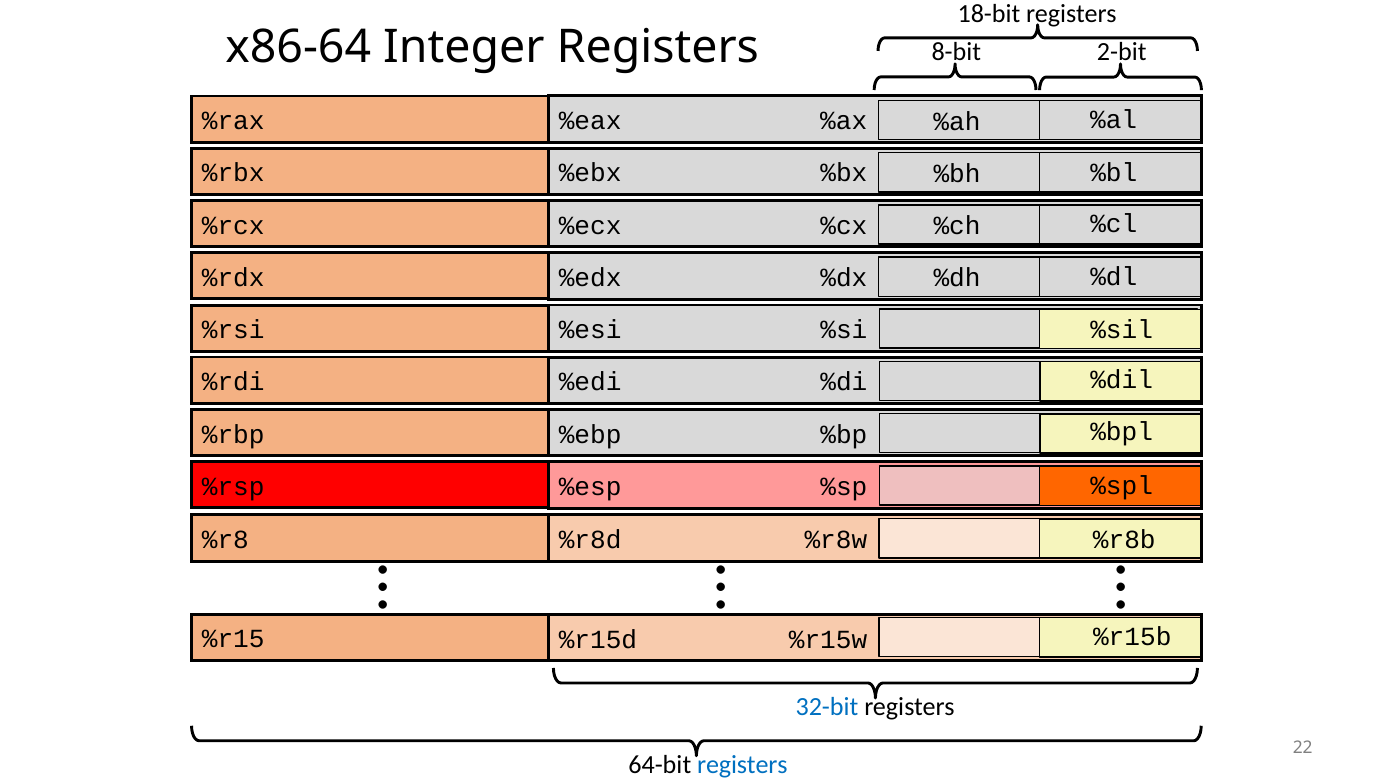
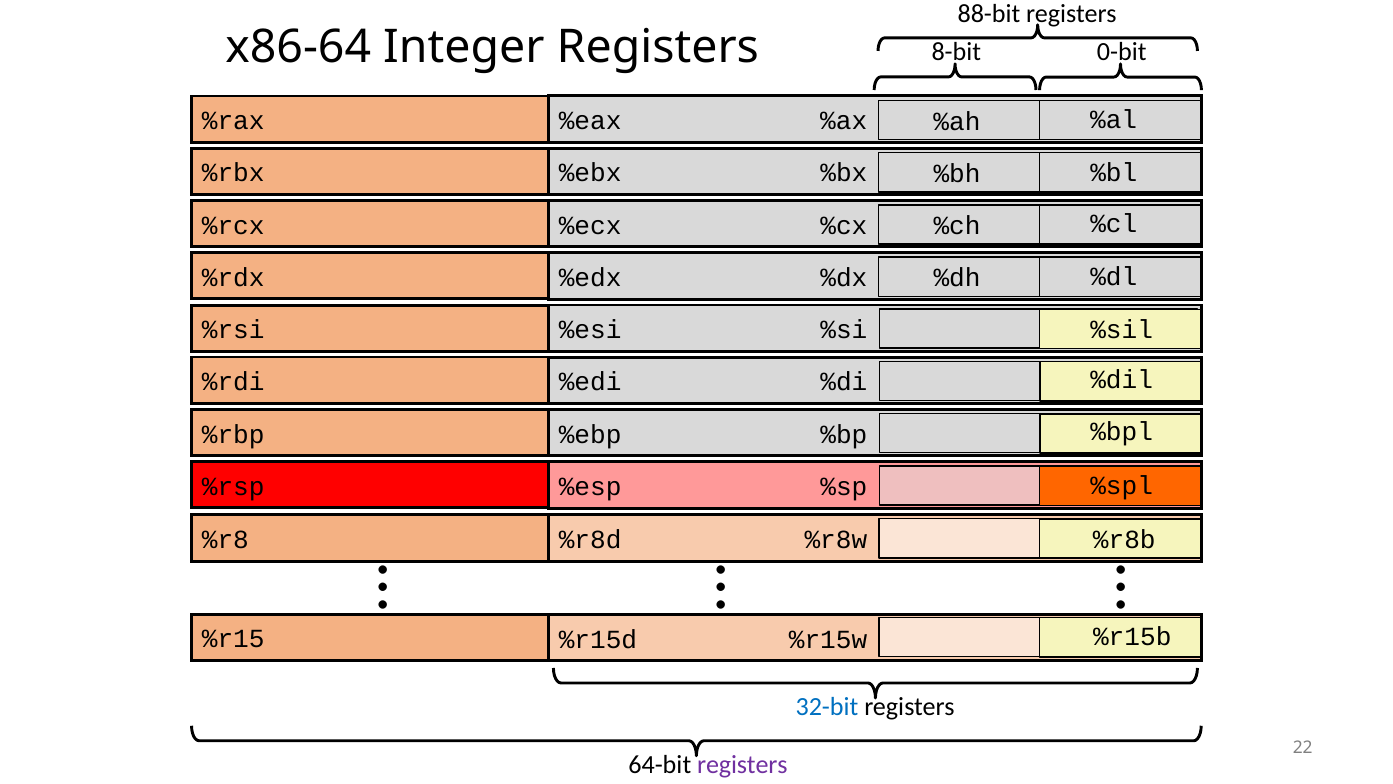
18-bit: 18-bit -> 88-bit
2-bit: 2-bit -> 0-bit
registers at (742, 764) colour: blue -> purple
